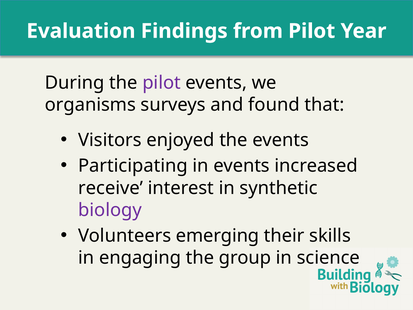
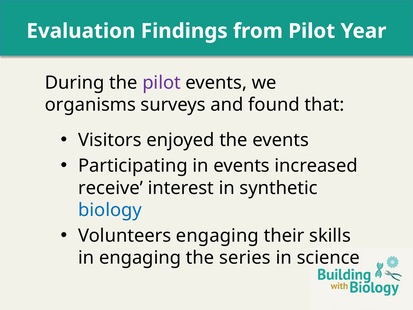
biology colour: purple -> blue
Volunteers emerging: emerging -> engaging
group: group -> series
